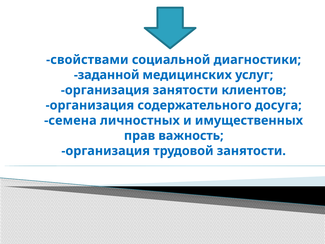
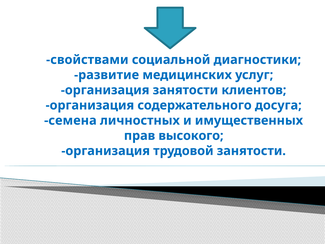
заданной: заданной -> развитие
важность: важность -> высокого
